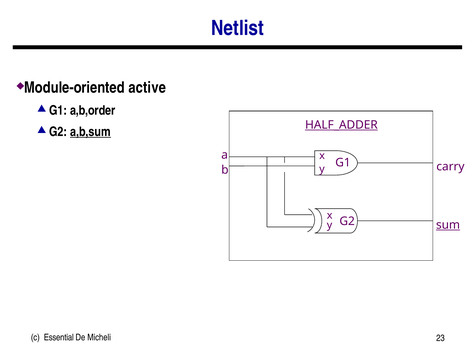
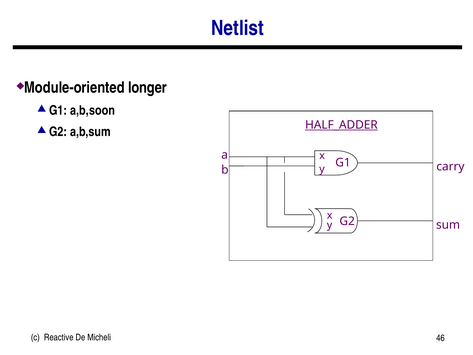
active: active -> longer
a,b,order: a,b,order -> a,b,soon
a,b,sum underline: present -> none
sum underline: present -> none
Essential: Essential -> Reactive
23: 23 -> 46
